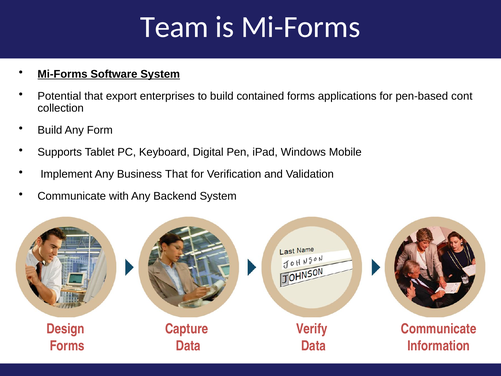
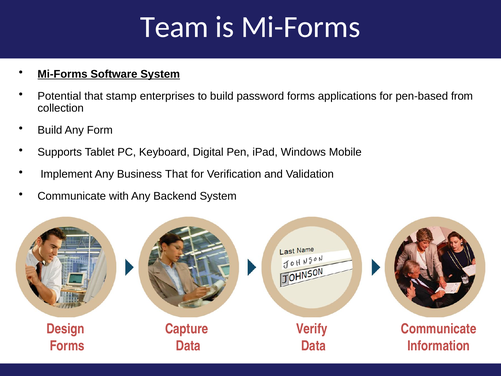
export: export -> stamp
contained: contained -> password
cont: cont -> from
